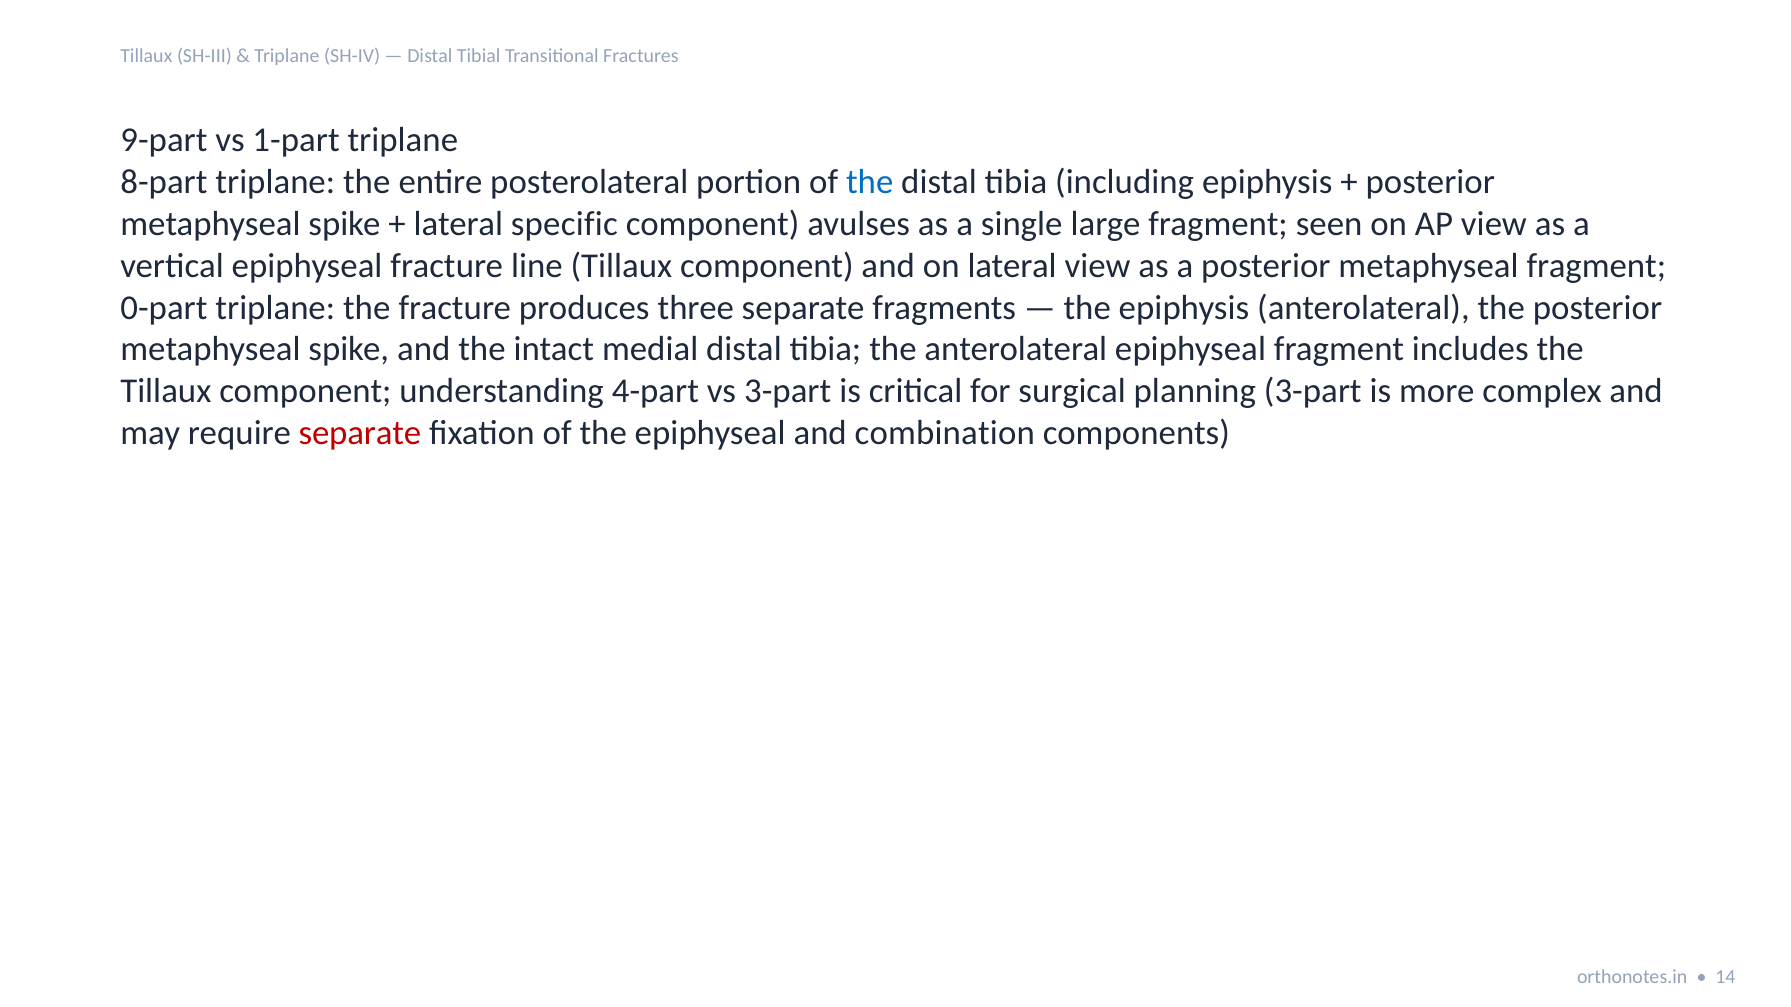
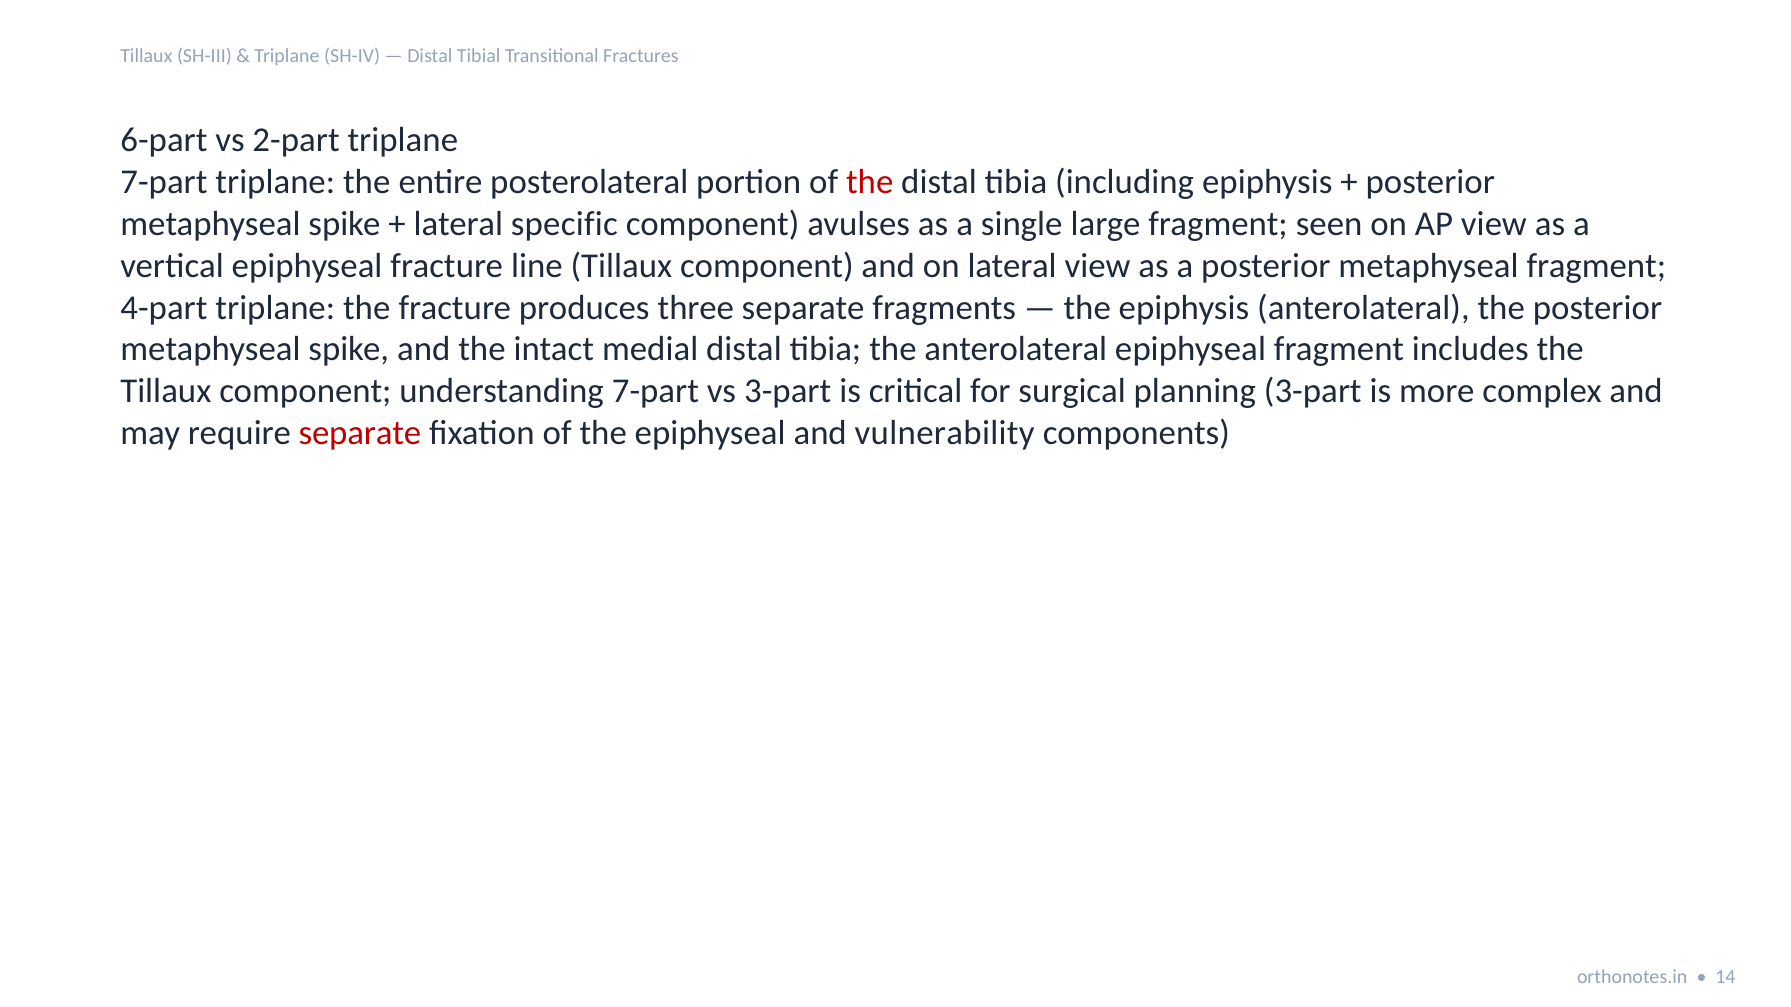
9-part: 9-part -> 6-part
1-part: 1-part -> 2-part
8-part at (164, 182): 8-part -> 7-part
the at (870, 182) colour: blue -> red
0-part: 0-part -> 4-part
understanding 4-part: 4-part -> 7-part
combination: combination -> vulnerability
